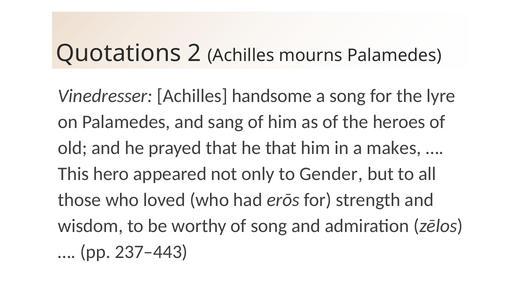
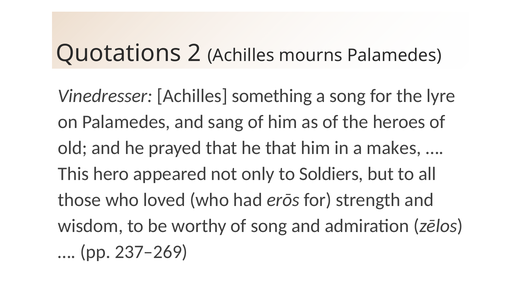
handsome: handsome -> something
Gender: Gender -> Soldiers
237–443: 237–443 -> 237–269
